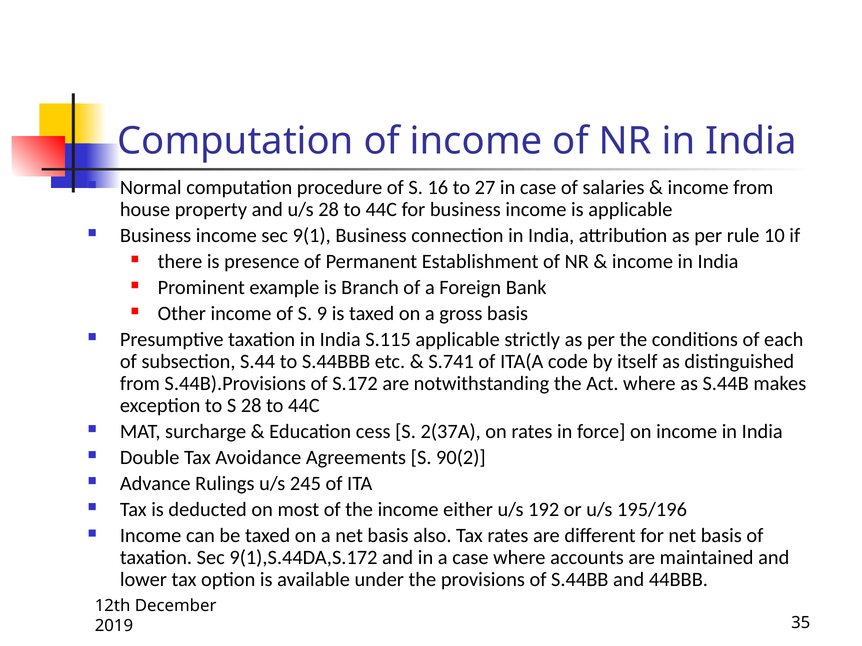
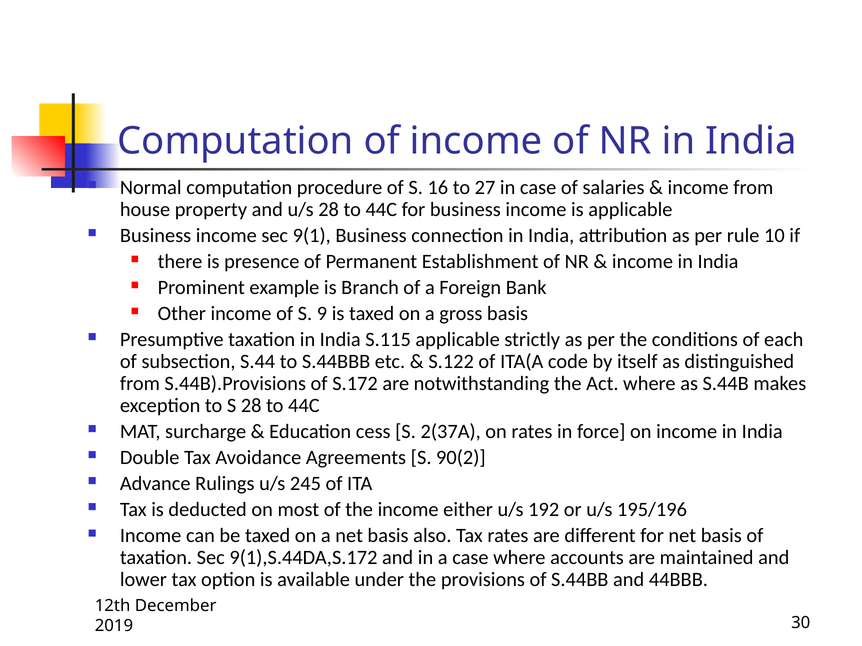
S.741: S.741 -> S.122
35: 35 -> 30
